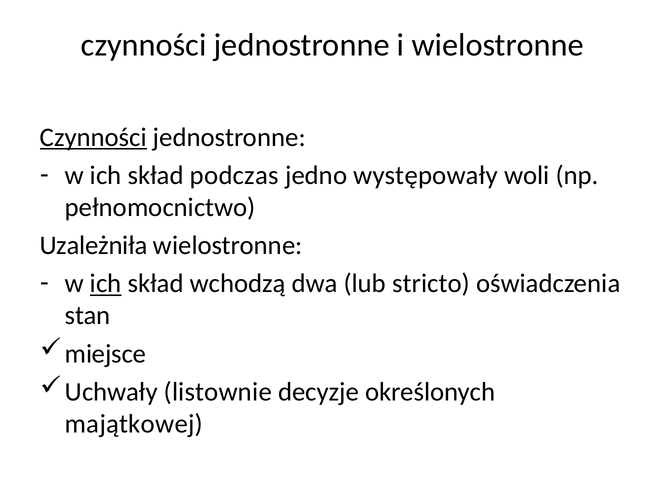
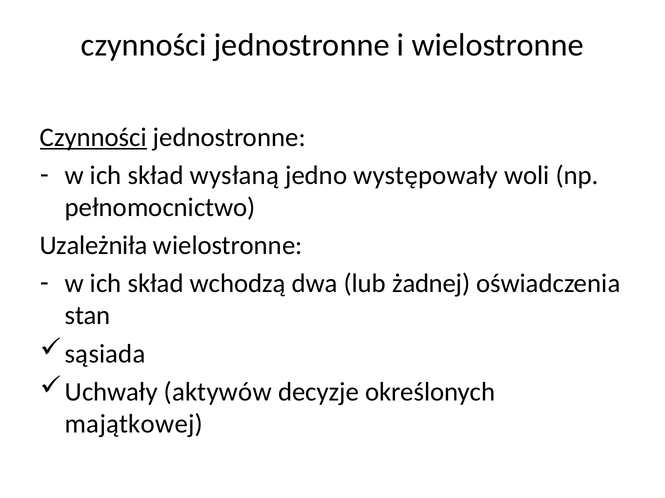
podczas: podczas -> wysłaną
ich at (106, 284) underline: present -> none
stricto: stricto -> żadnej
miejsce: miejsce -> sąsiada
listownie: listownie -> aktywów
